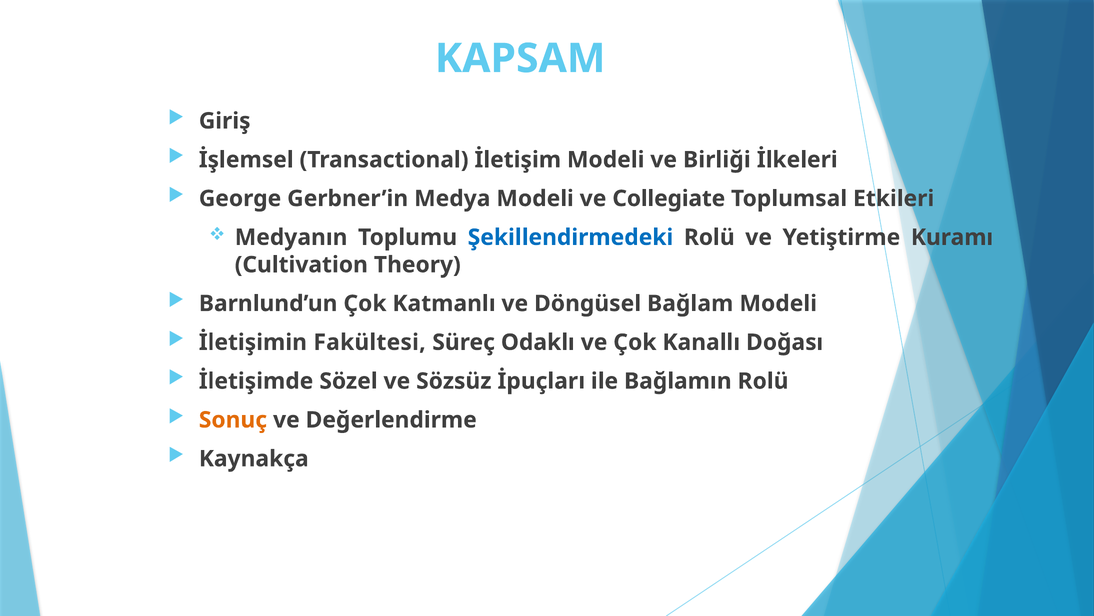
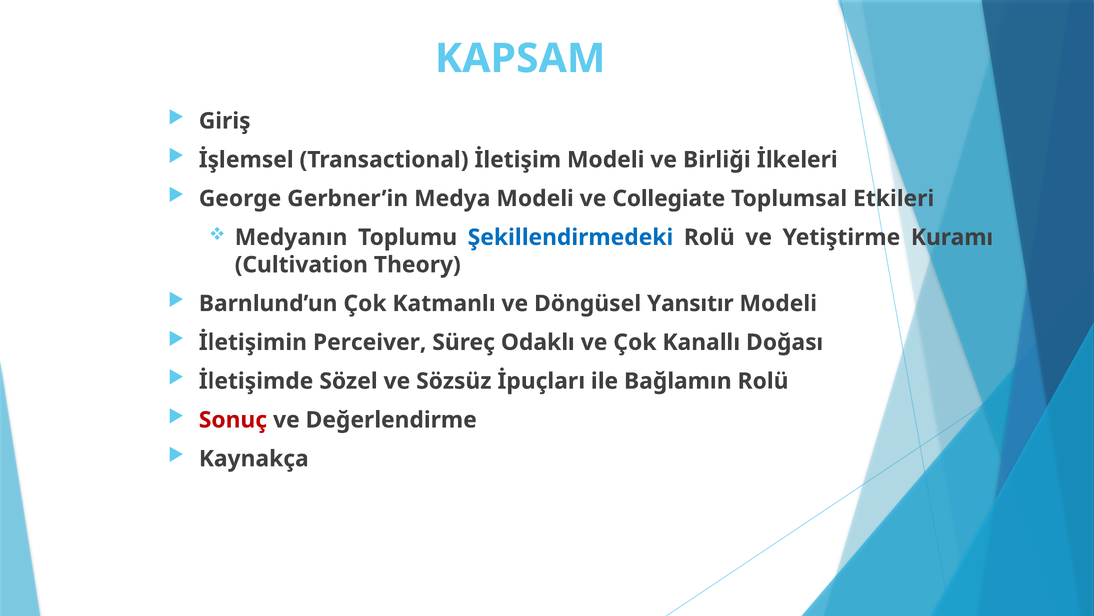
Bağlam: Bağlam -> Yansıtır
Fakültesi: Fakültesi -> Perceiver
Sonuç colour: orange -> red
